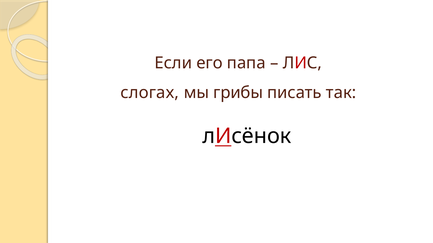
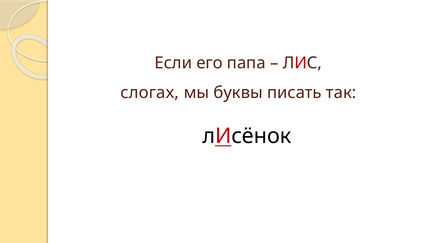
грибы: грибы -> буквы
